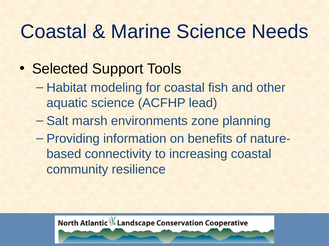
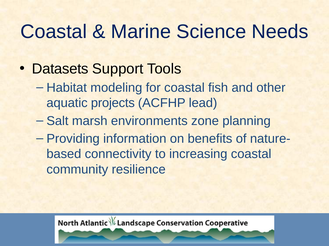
Selected: Selected -> Datasets
aquatic science: science -> projects
